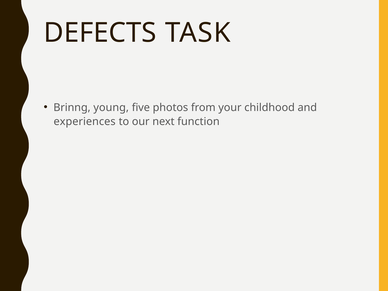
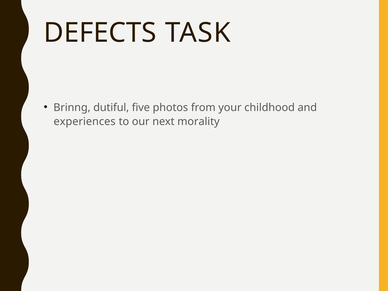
young: young -> dutiful
function: function -> morality
